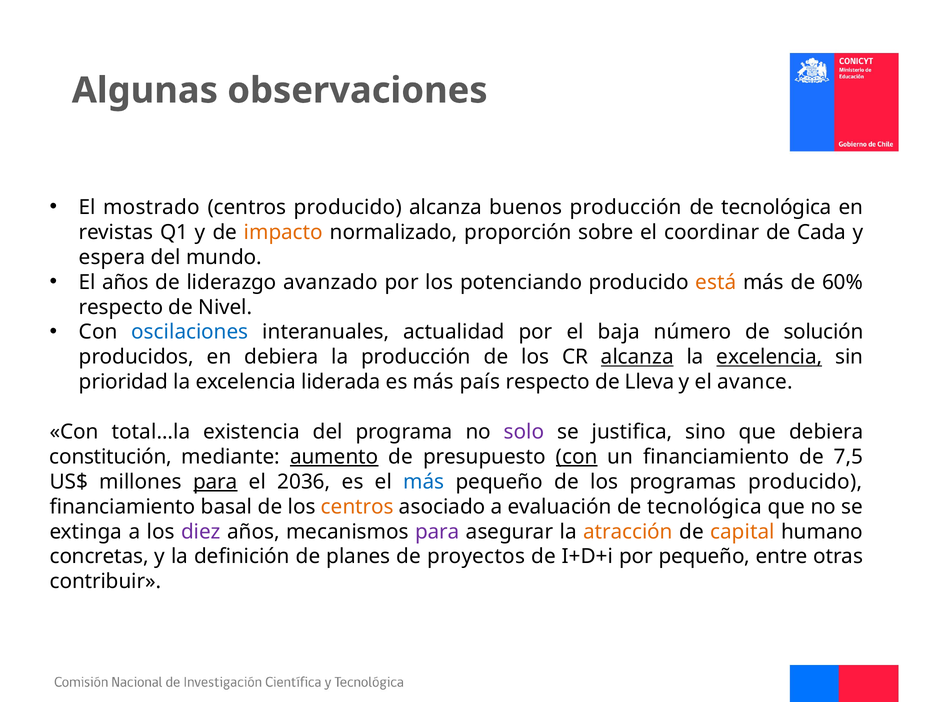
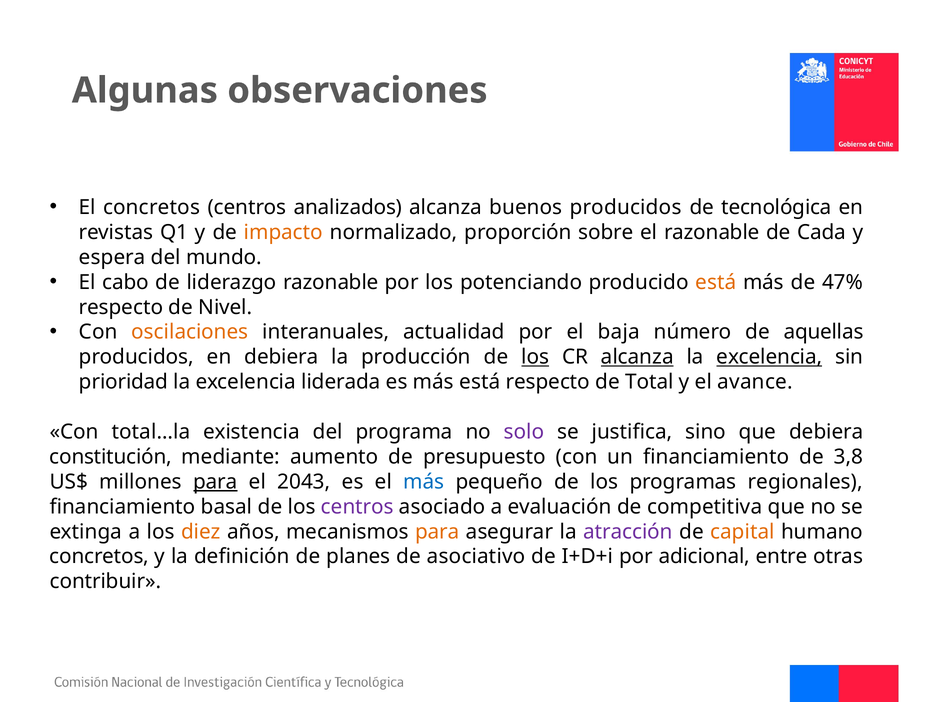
El mostrado: mostrado -> concretos
centros producido: producido -> analizados
buenos producción: producción -> producidos
el coordinar: coordinar -> razonable
El años: años -> cabo
liderazgo avanzado: avanzado -> razonable
60%: 60% -> 47%
oscilaciones colour: blue -> orange
solución: solución -> aquellas
los at (535, 357) underline: none -> present
más país: país -> está
Lleva: Lleva -> Total
aumento underline: present -> none
con at (577, 457) underline: present -> none
7,5: 7,5 -> 3,8
2036: 2036 -> 2043
programas producido: producido -> regionales
centros at (357, 507) colour: orange -> purple
evaluación de tecnológica: tecnológica -> competitiva
diez colour: purple -> orange
para at (437, 532) colour: purple -> orange
atracción colour: orange -> purple
concretas at (99, 557): concretas -> concretos
proyectos: proyectos -> asociativo
por pequeño: pequeño -> adicional
